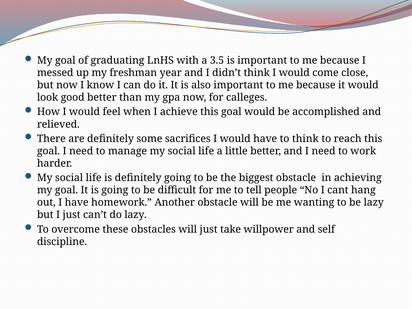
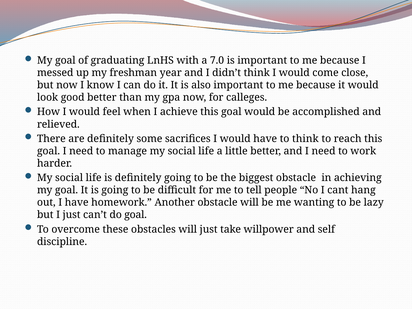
3.5: 3.5 -> 7.0
do lazy: lazy -> goal
